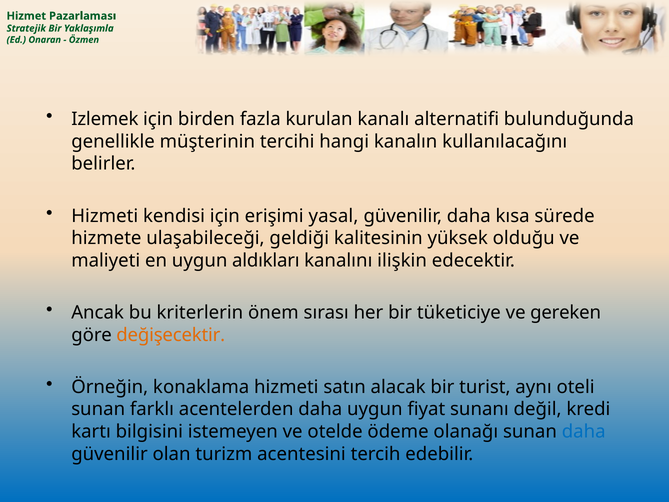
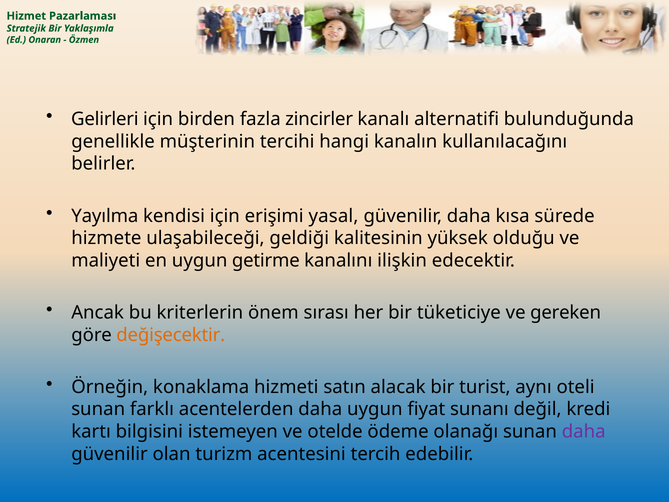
Izlemek: Izlemek -> Gelirleri
kurulan: kurulan -> zincirler
Hizmeti at (105, 216): Hizmeti -> Yayılma
aldıkları: aldıkları -> getirme
daha at (584, 431) colour: blue -> purple
